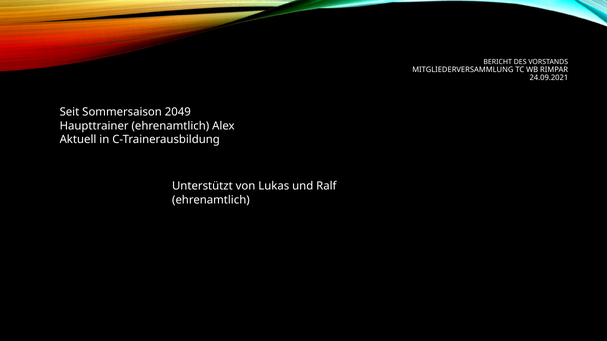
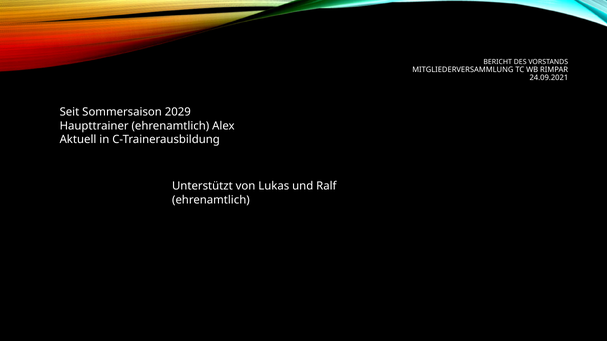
2049: 2049 -> 2029
